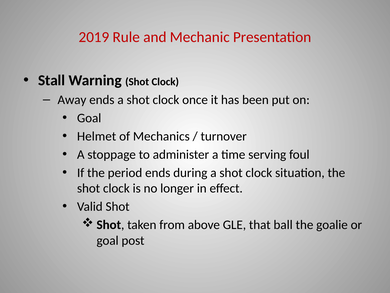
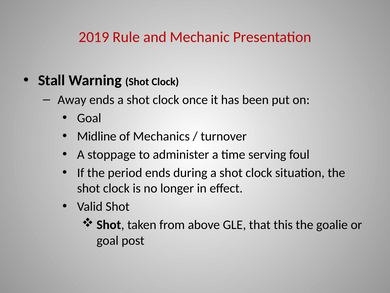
Helmet: Helmet -> Midline
ball: ball -> this
